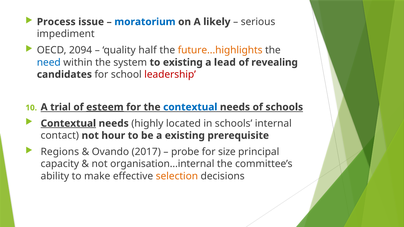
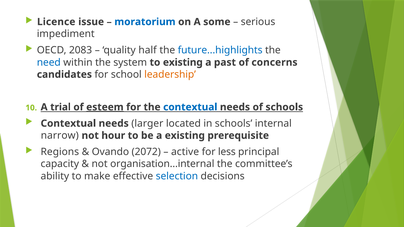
Process: Process -> Licence
likely: likely -> some
2094: 2094 -> 2083
future...highlights colour: orange -> blue
lead: lead -> past
revealing: revealing -> concerns
leadership colour: red -> orange
Contextual at (68, 124) underline: present -> none
highly: highly -> larger
contact: contact -> narrow
2017: 2017 -> 2072
probe: probe -> active
size: size -> less
selection colour: orange -> blue
